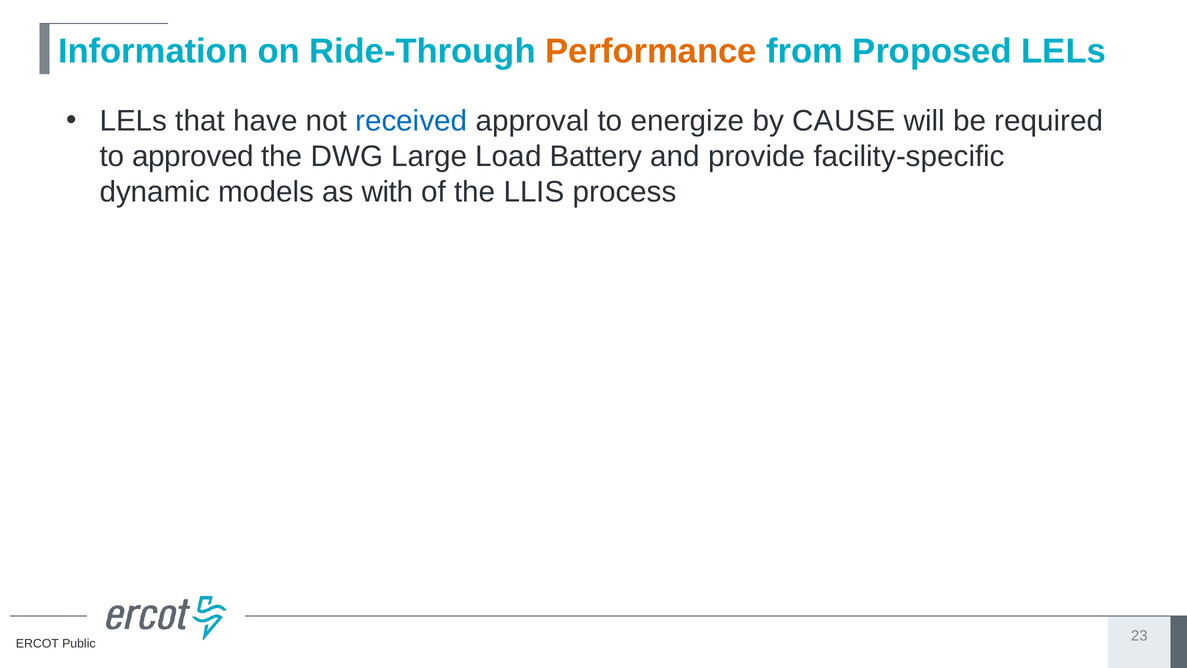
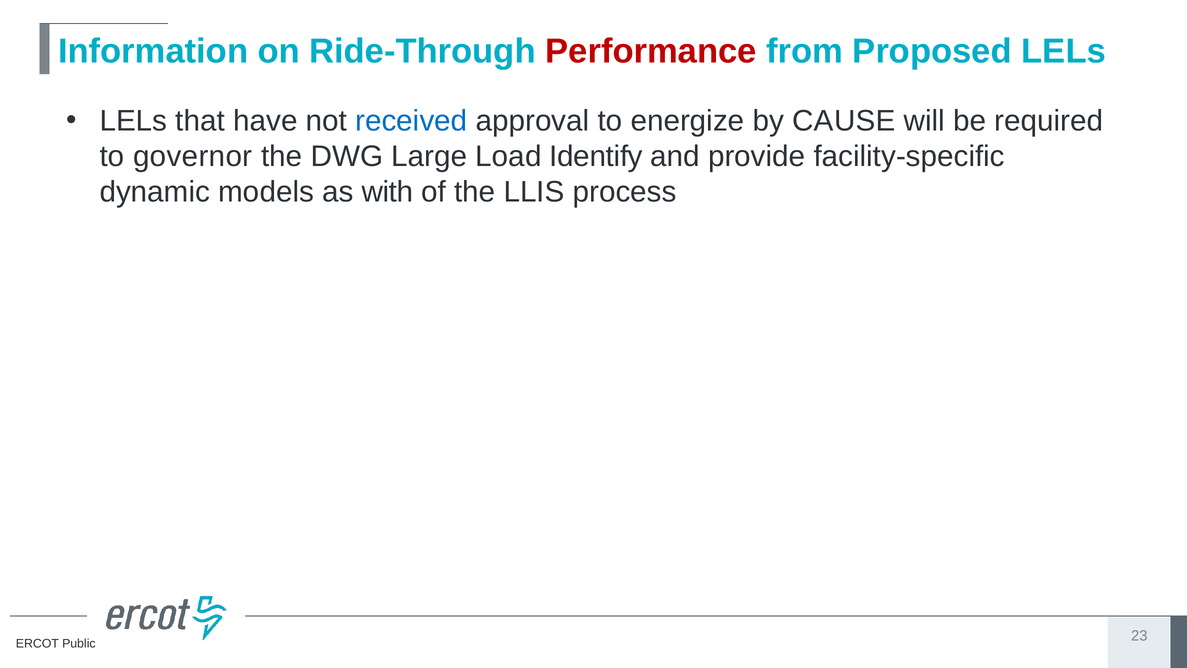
Performance colour: orange -> red
approved: approved -> governor
Battery: Battery -> Identify
